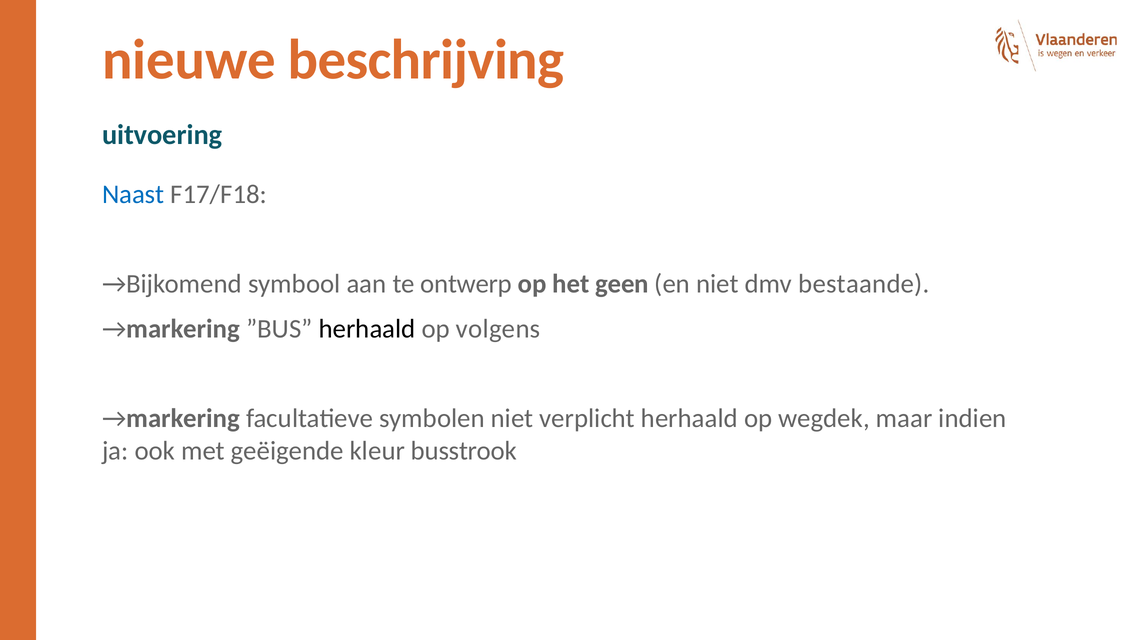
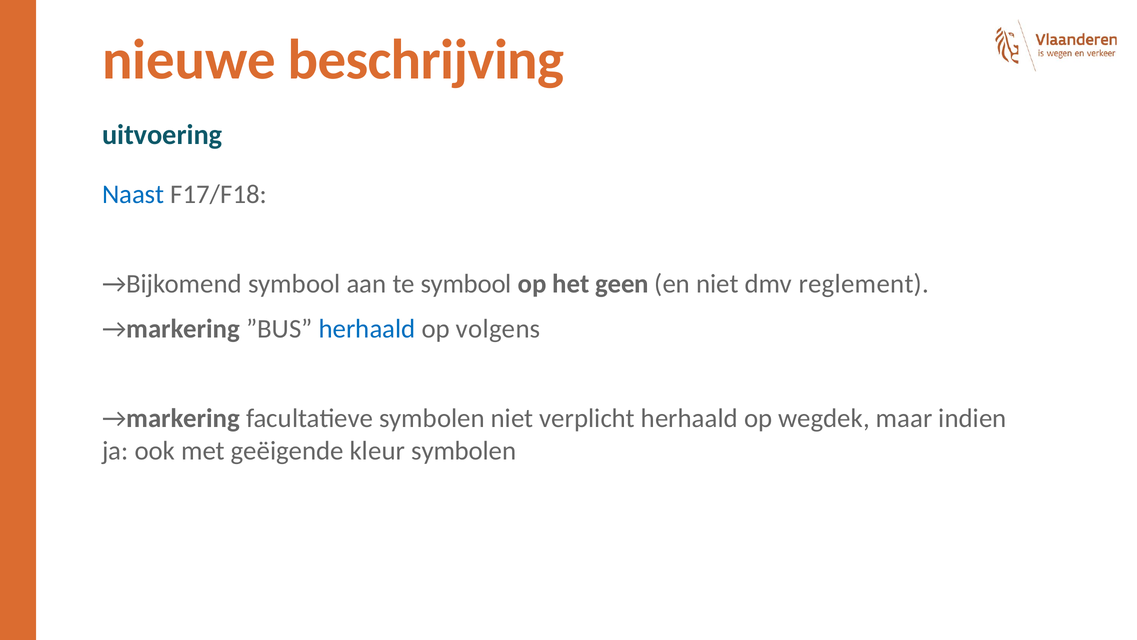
te ontwerp: ontwerp -> symbool
bestaande: bestaande -> reglement
herhaald at (367, 329) colour: black -> blue
kleur busstrook: busstrook -> symbolen
